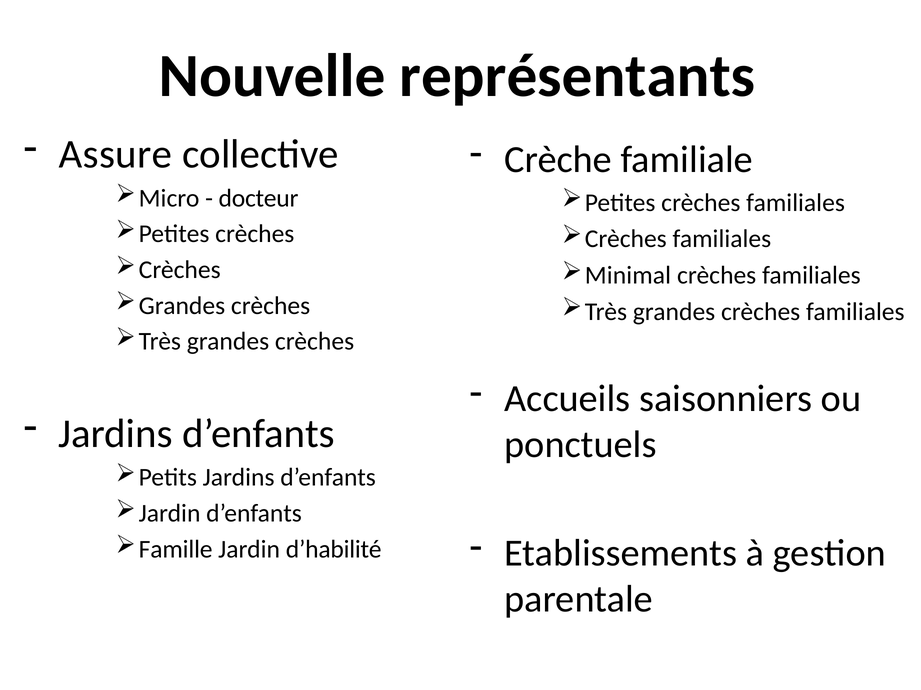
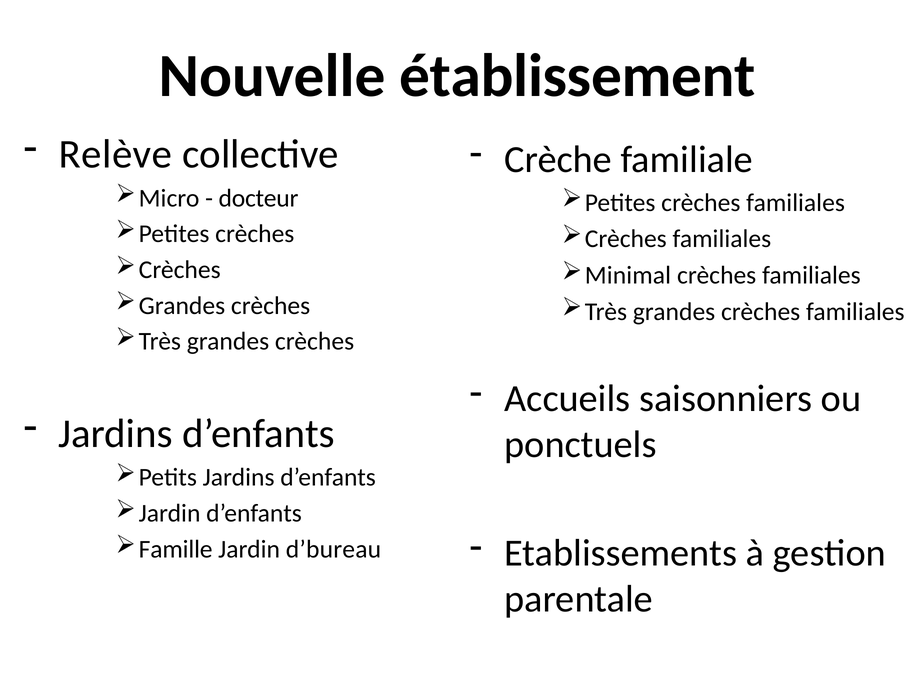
représentants: représentants -> établissement
Assure: Assure -> Relève
d’habilité: d’habilité -> d’bureau
